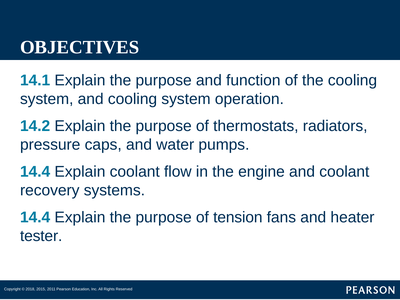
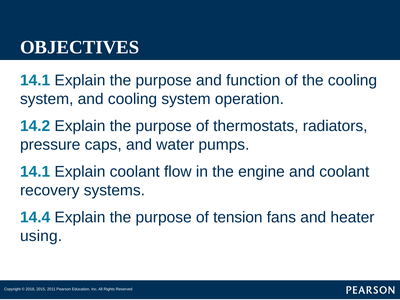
14.4 at (35, 172): 14.4 -> 14.1
tester: tester -> using
